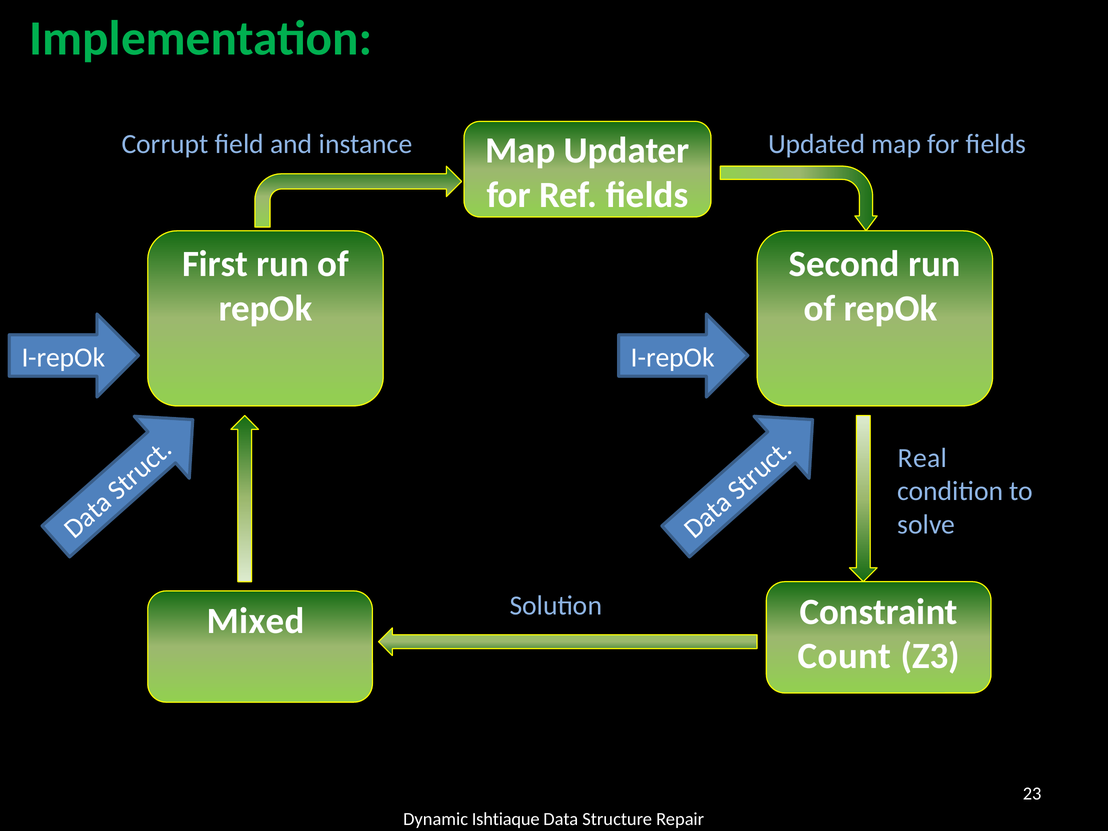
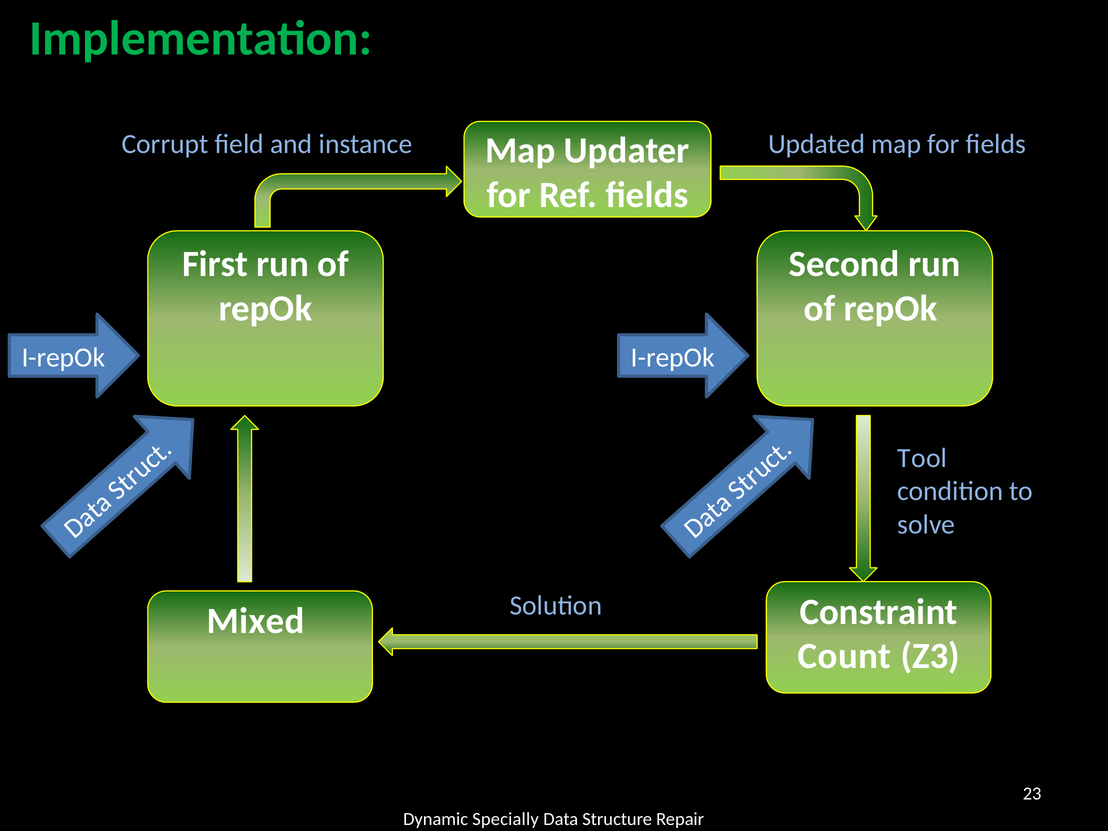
Real: Real -> Tool
Ishtiaque: Ishtiaque -> Specially
